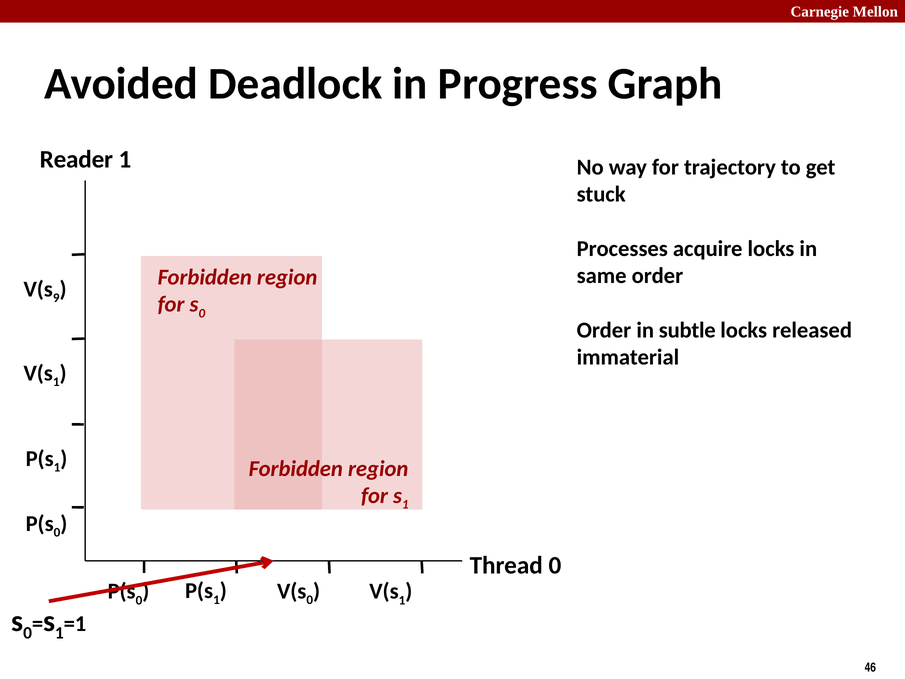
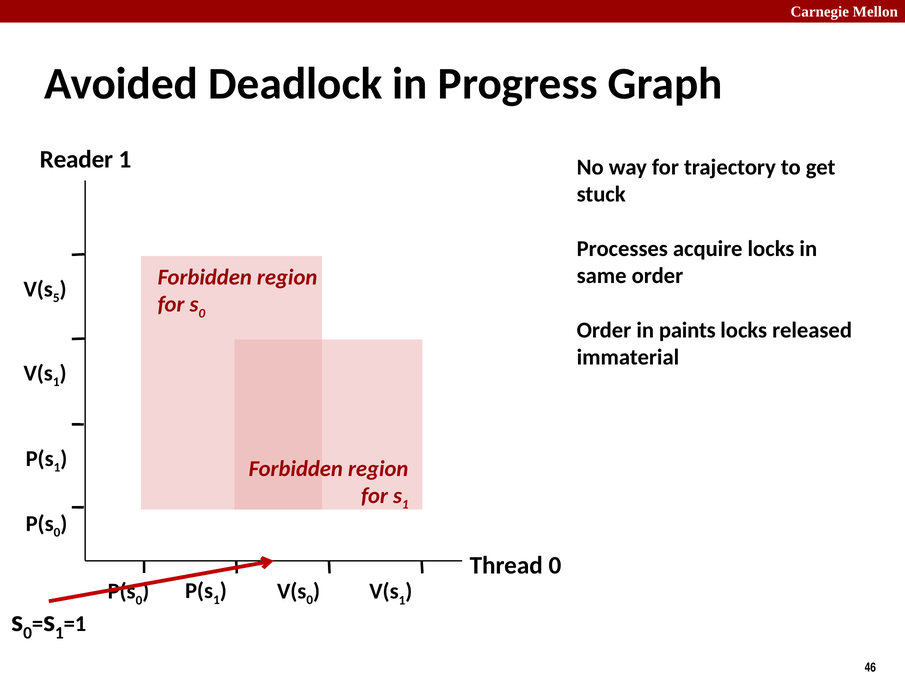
9: 9 -> 5
subtle: subtle -> paints
